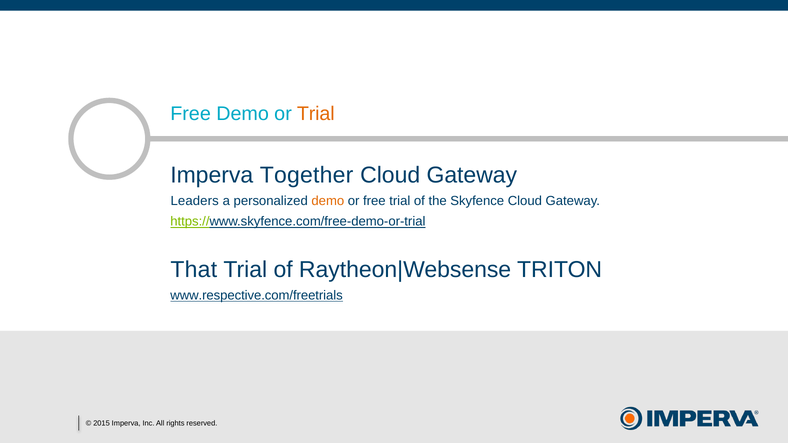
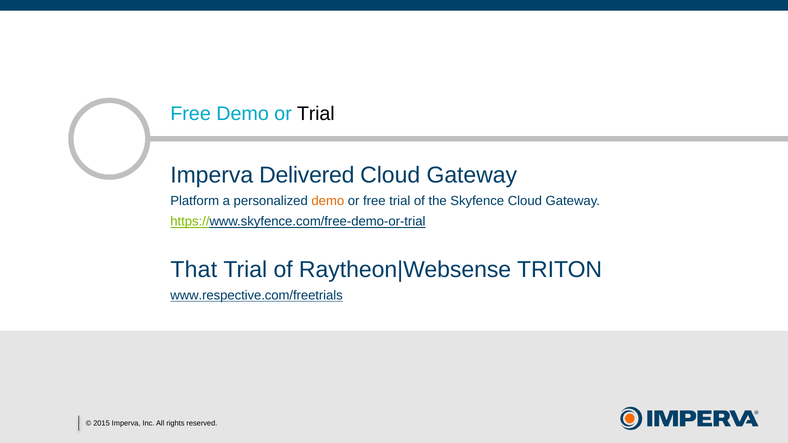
Trial at (316, 114) colour: orange -> black
Together: Together -> Delivered
Leaders: Leaders -> Platform
